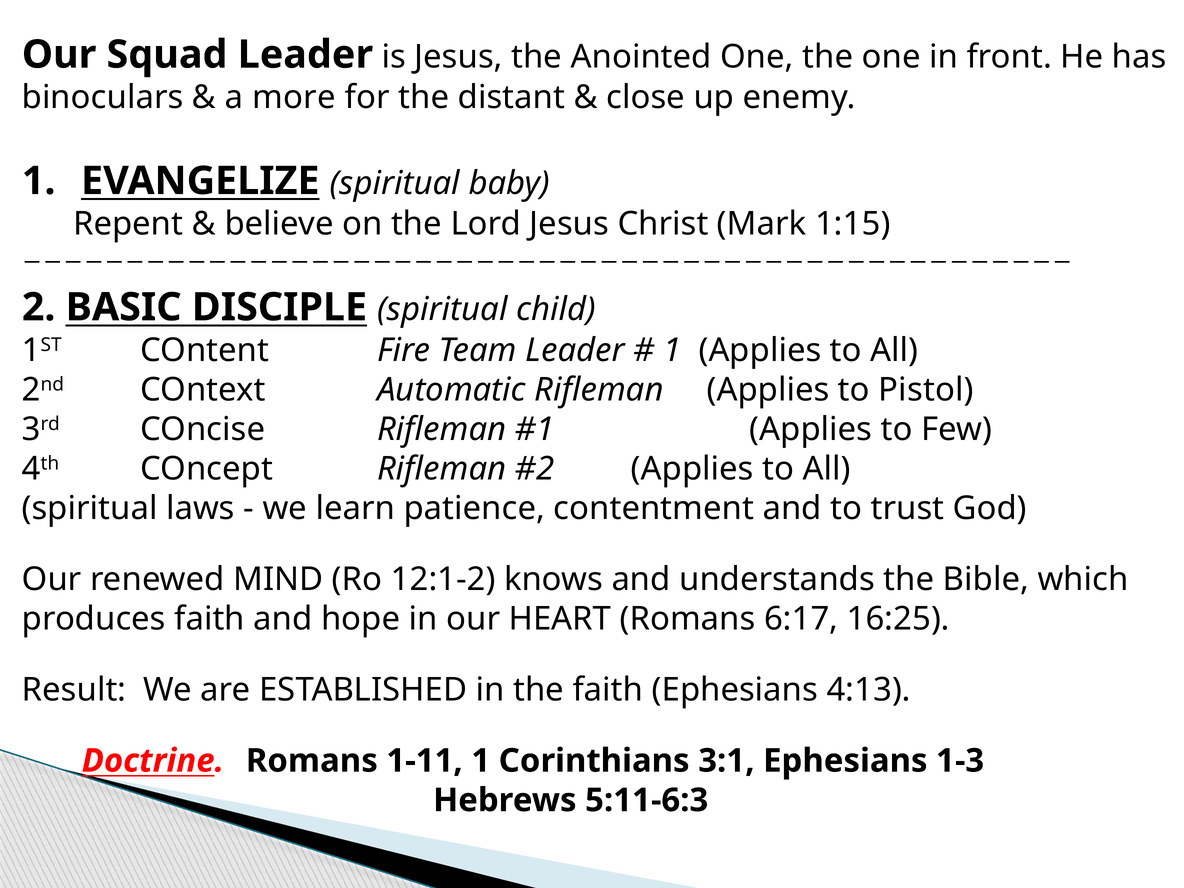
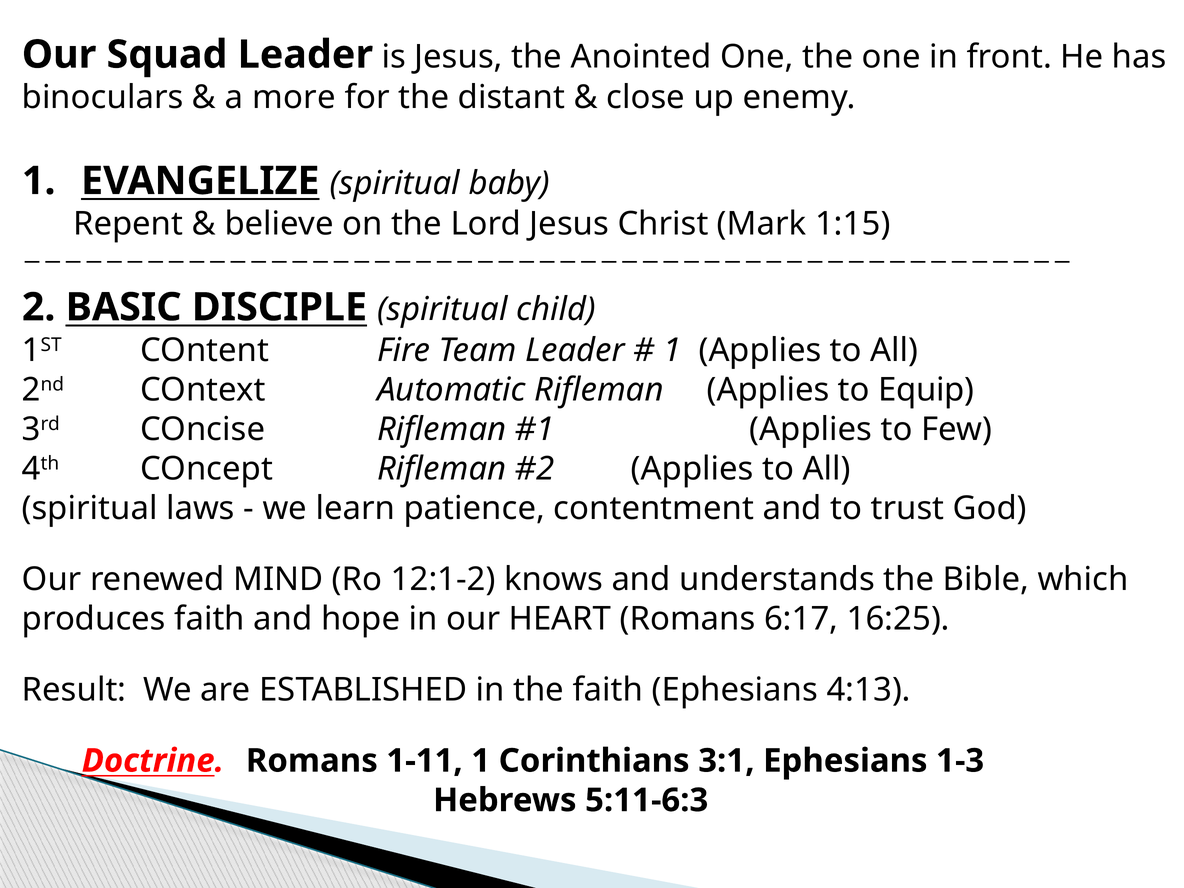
Pistol: Pistol -> Equip
